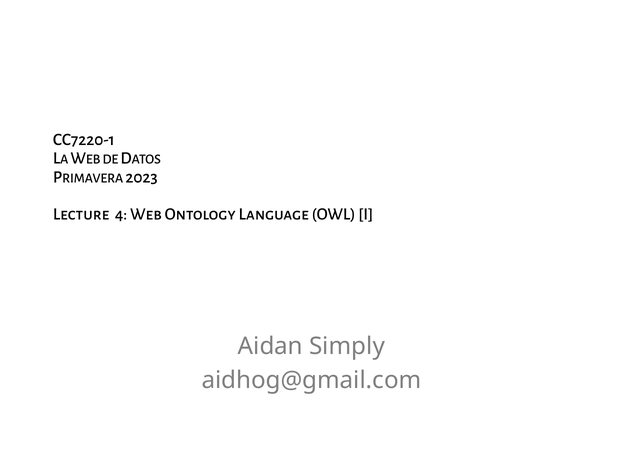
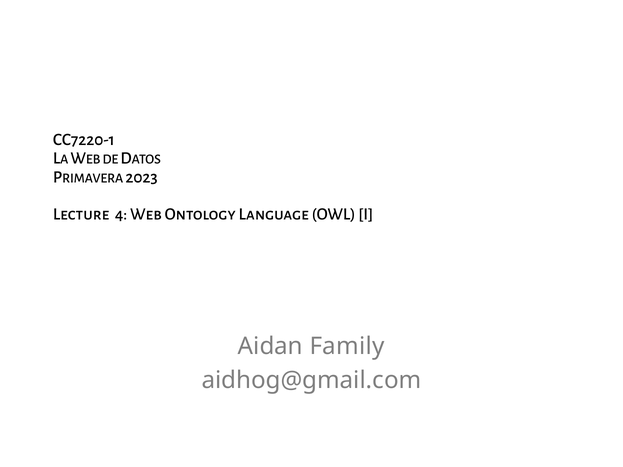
Simply: Simply -> Family
